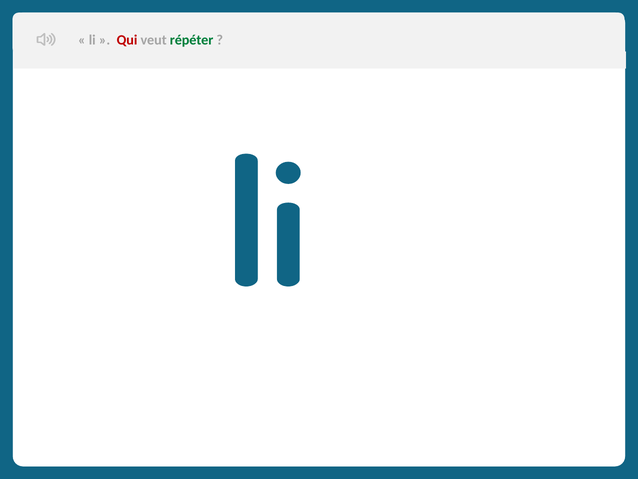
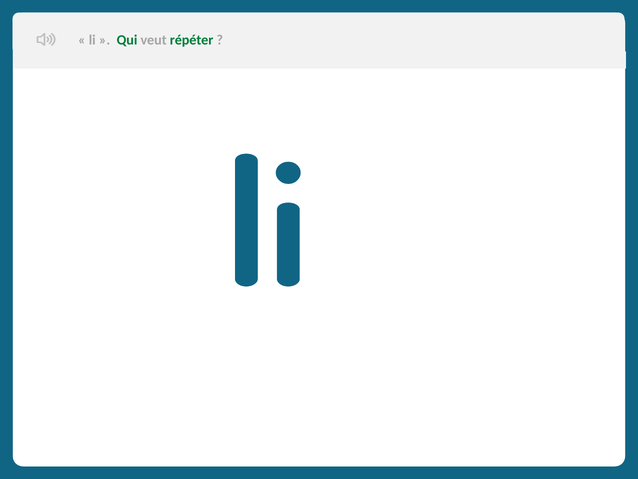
Qui colour: red -> green
